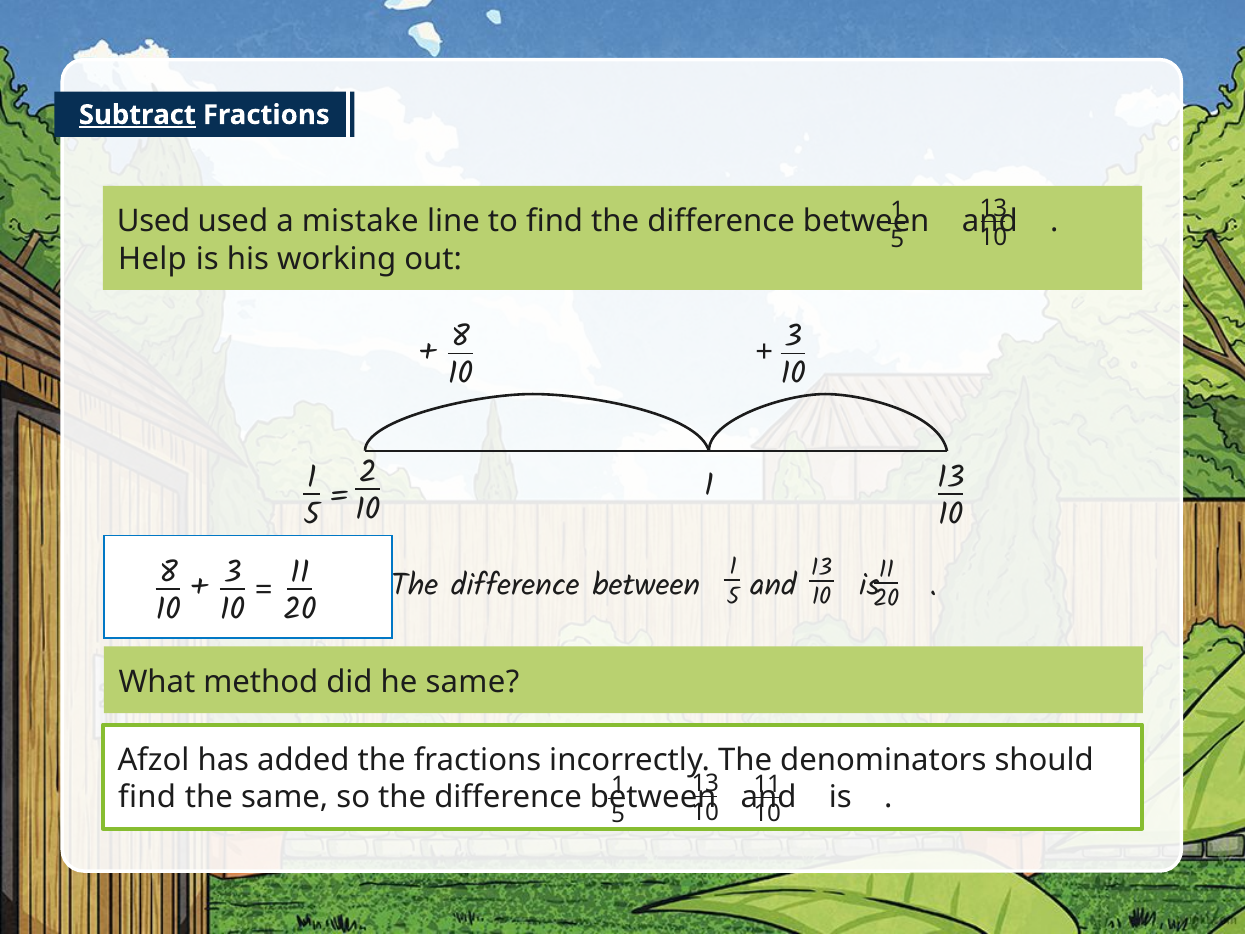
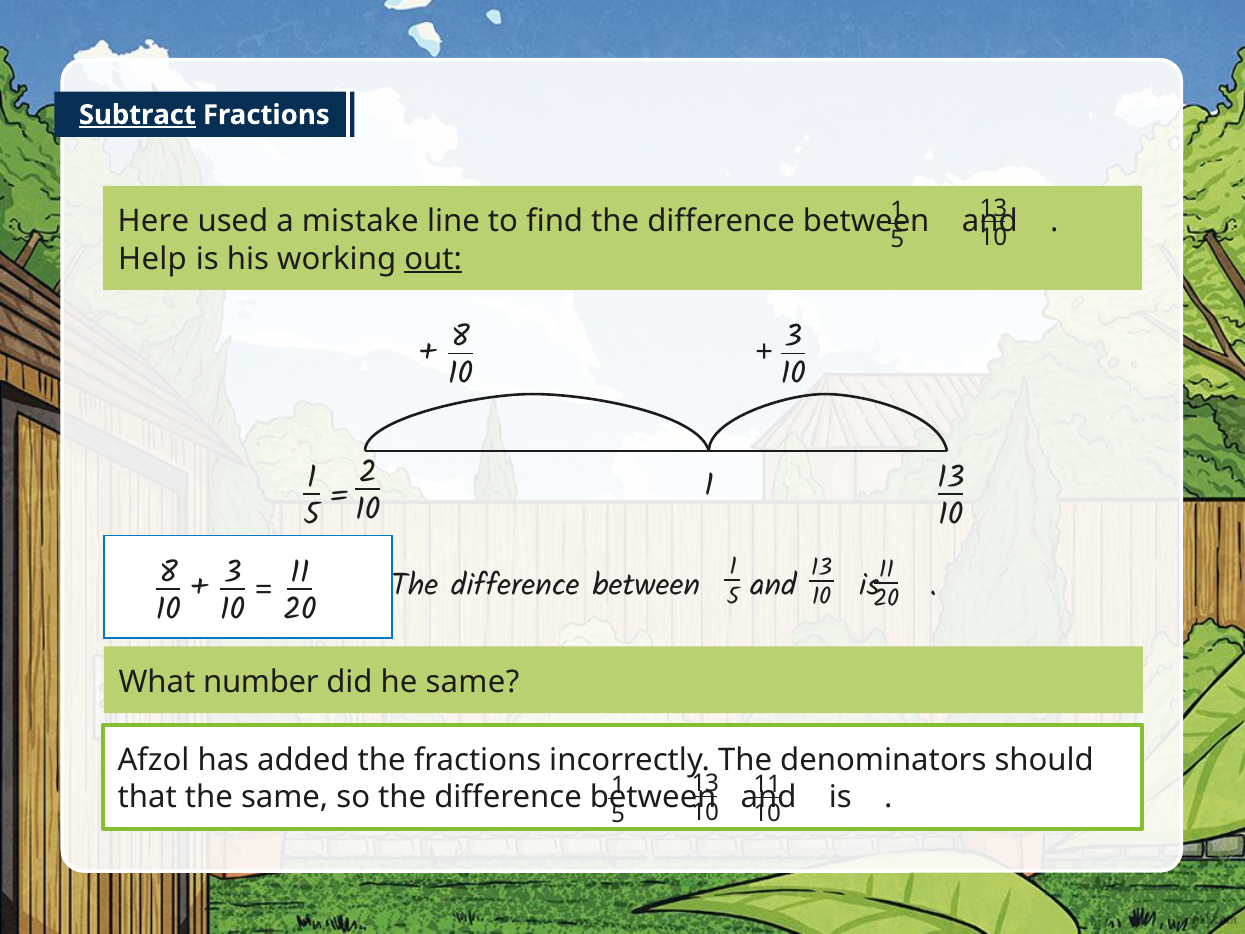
Used at (154, 221): Used -> Here
out underline: none -> present
method: method -> number
find at (147, 797): find -> that
